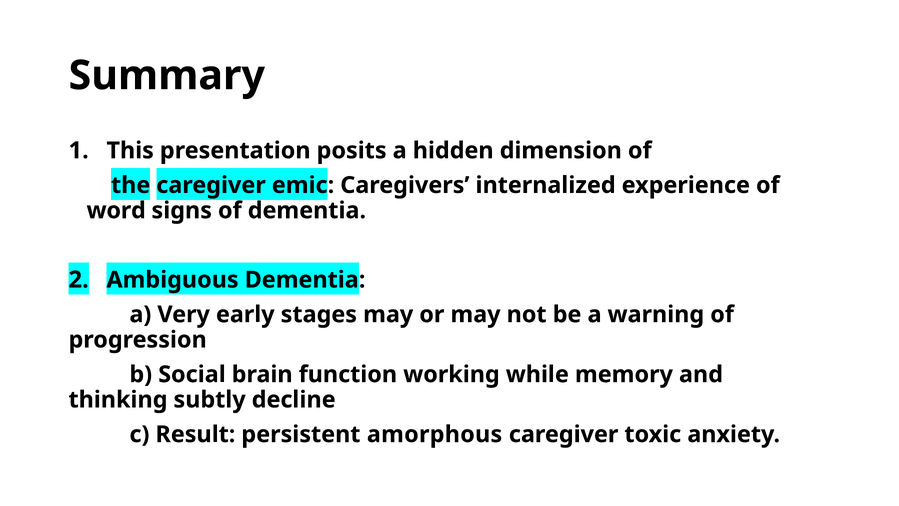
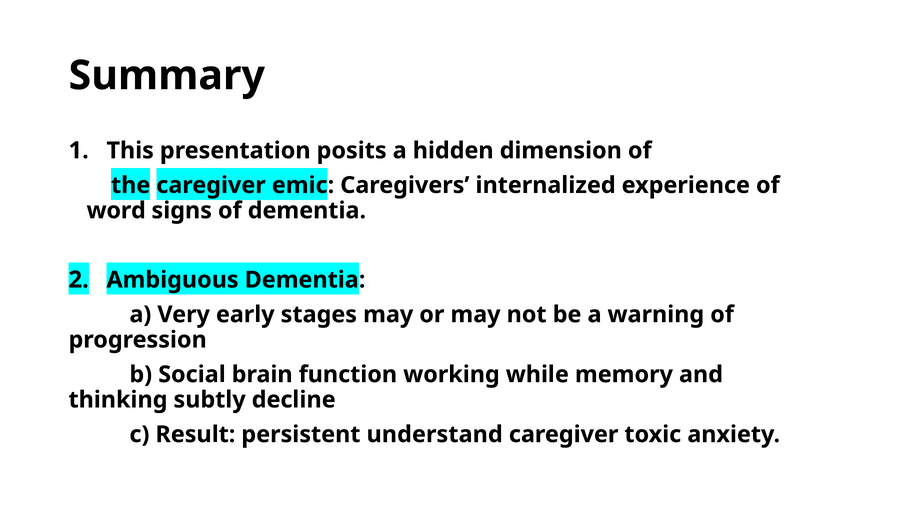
amorphous: amorphous -> understand
